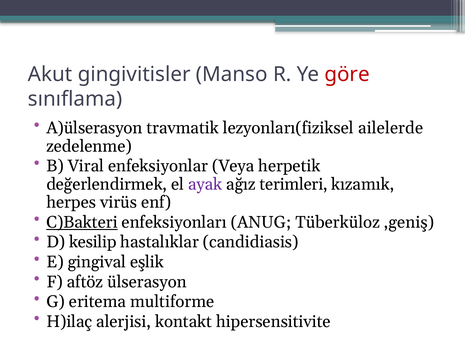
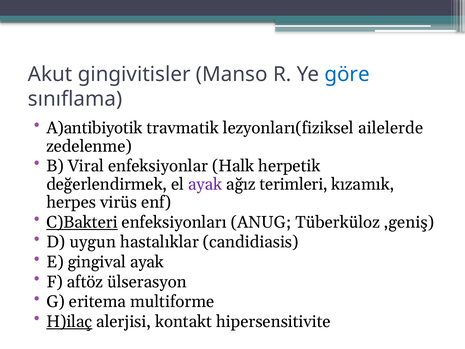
göre colour: red -> blue
A)ülserasyon: A)ülserasyon -> A)antibiyotik
Veya: Veya -> Halk
kesilip: kesilip -> uygun
gingival eşlik: eşlik -> ayak
H)ilaç underline: none -> present
